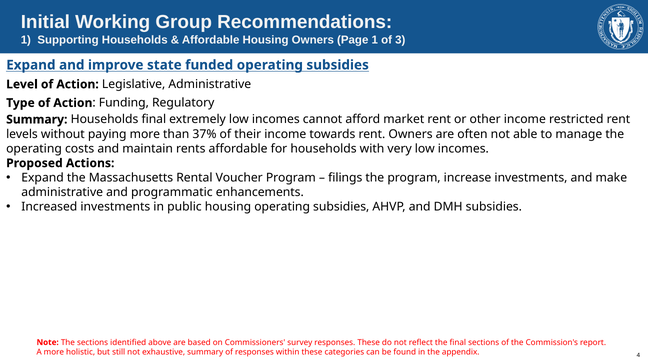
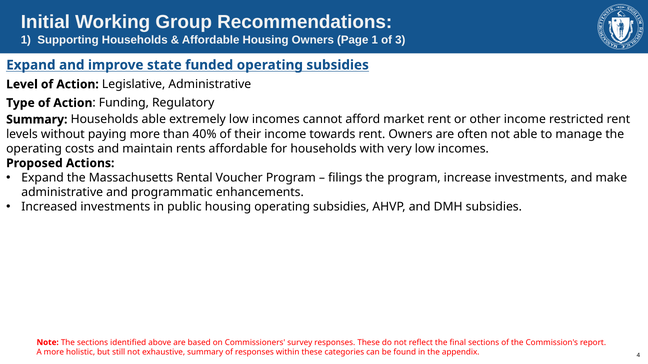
Households final: final -> able
37%: 37% -> 40%
